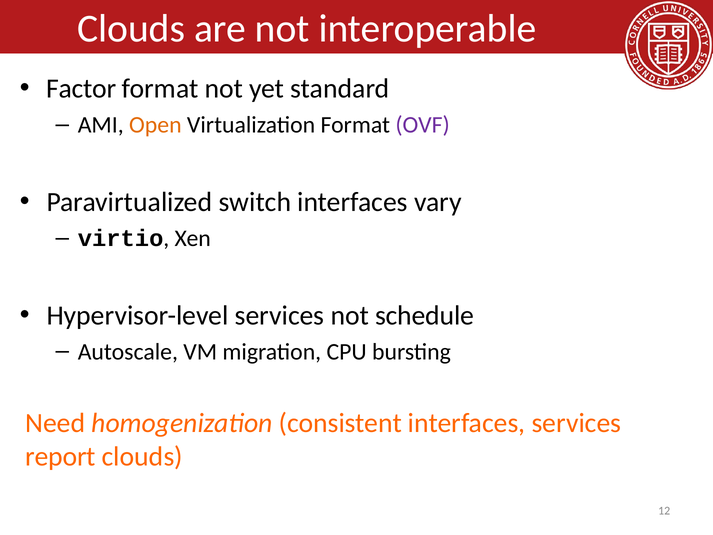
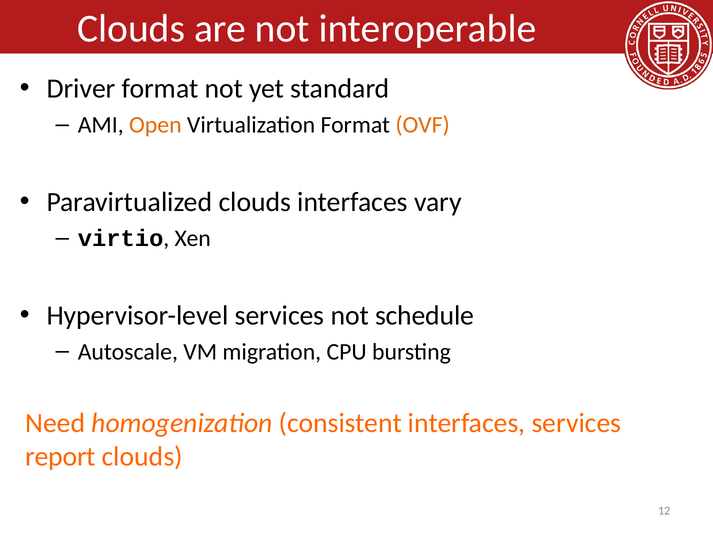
Factor: Factor -> Driver
OVF colour: purple -> orange
Paravirtualized switch: switch -> clouds
